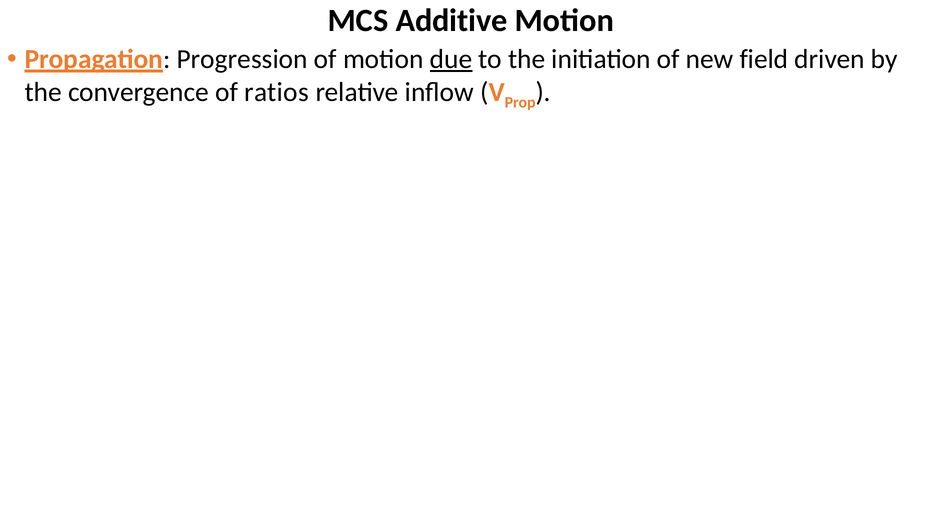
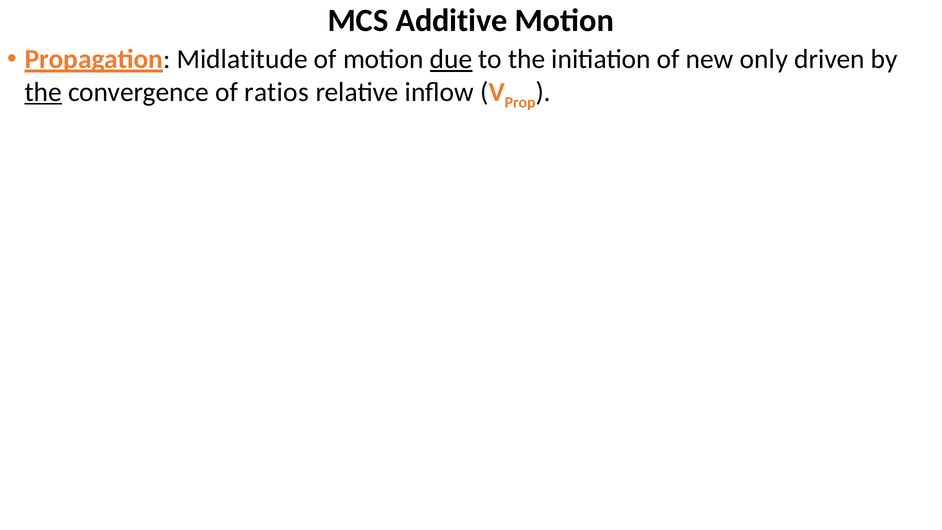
Progression: Progression -> Midlatitude
field: field -> only
the at (43, 92) underline: none -> present
